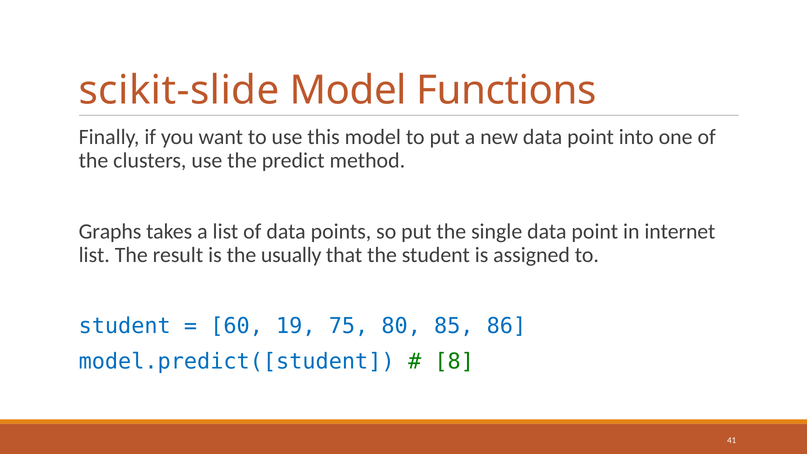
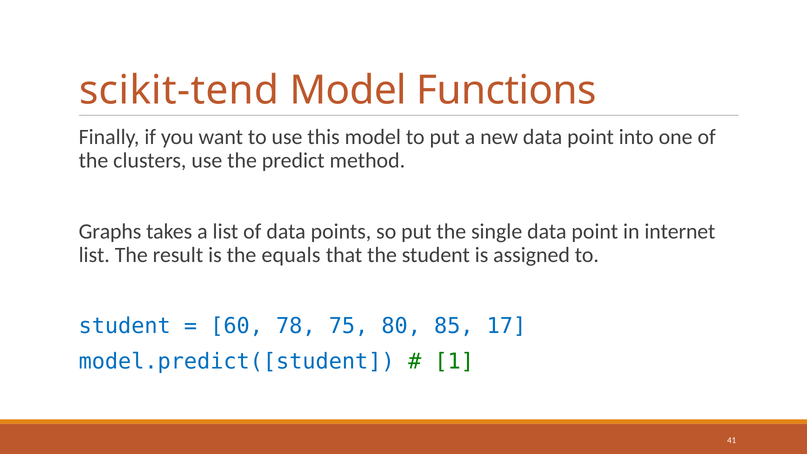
scikit-slide: scikit-slide -> scikit-tend
usually: usually -> equals
19: 19 -> 78
86: 86 -> 17
8: 8 -> 1
